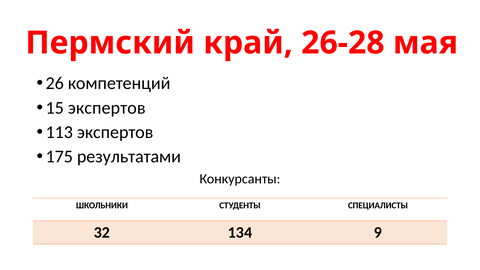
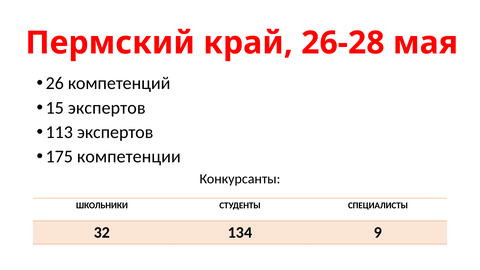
результатами: результатами -> компетенции
